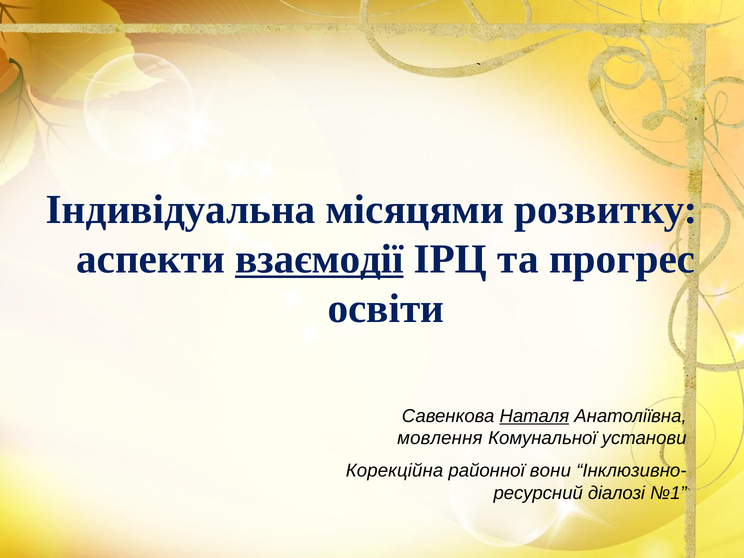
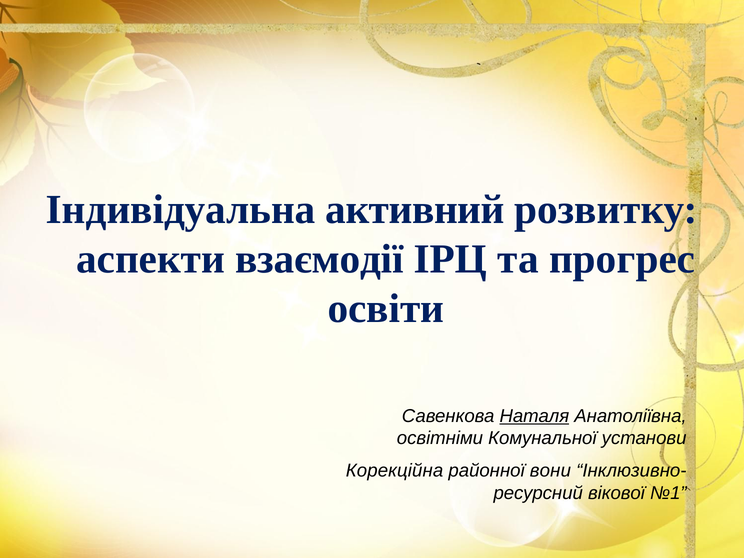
місяцями: місяцями -> активний
взаємодії underline: present -> none
мовлення: мовлення -> освітніми
діалозі: діалозі -> вікової
